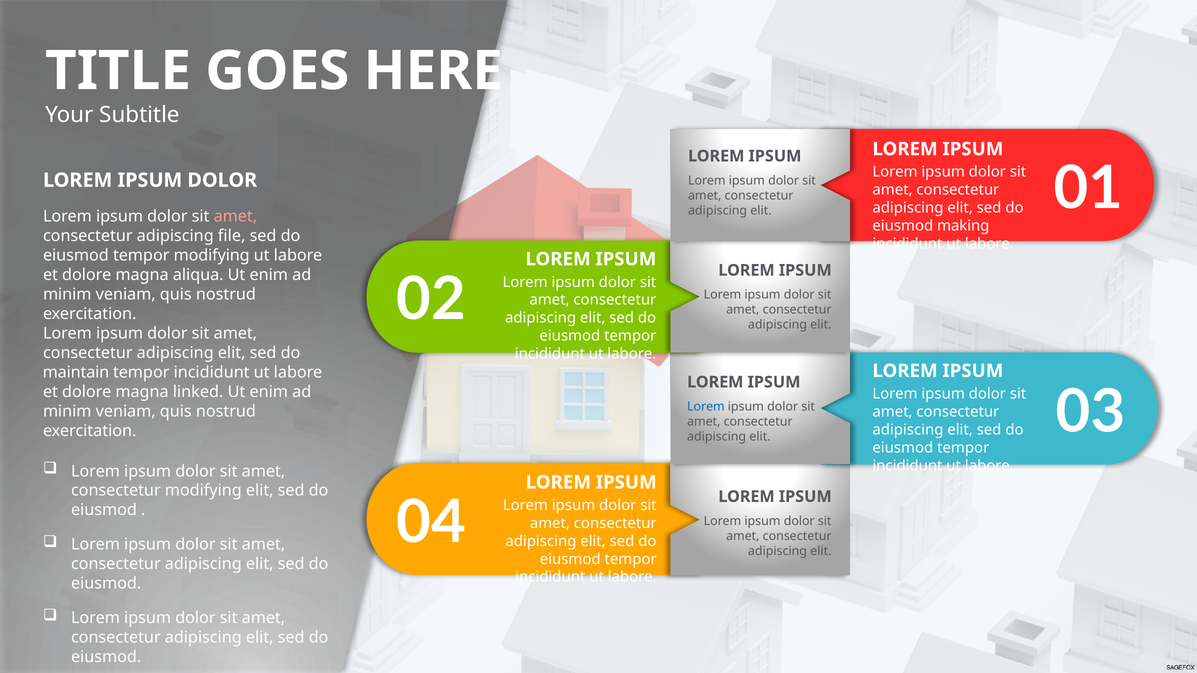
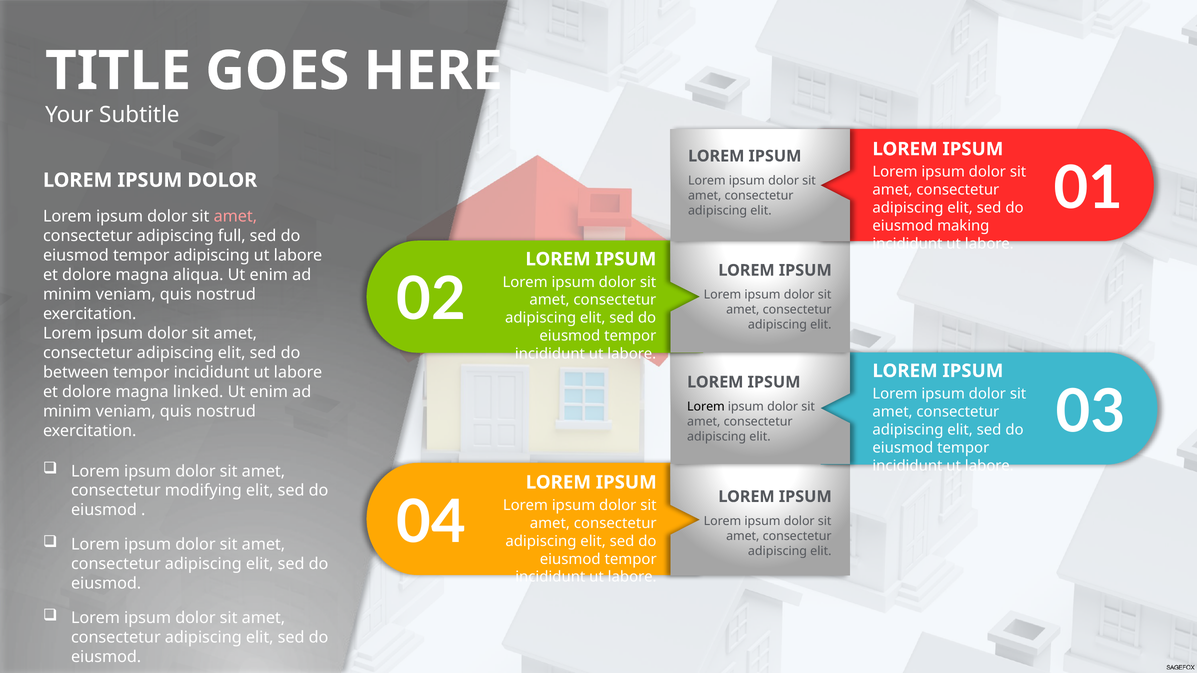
file: file -> full
tempor modifying: modifying -> adipiscing
maintain: maintain -> between
Lorem at (706, 407) colour: blue -> black
